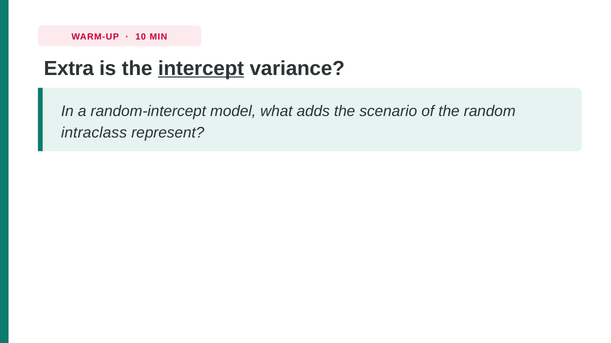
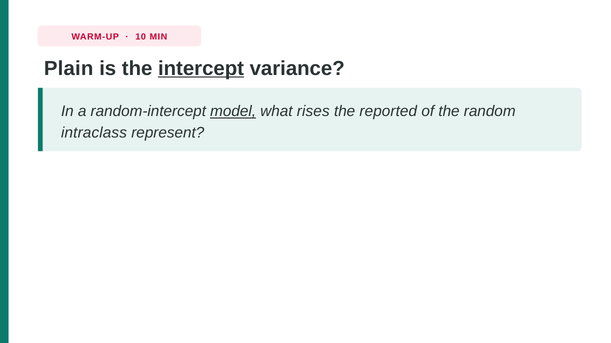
Extra: Extra -> Plain
model underline: none -> present
adds: adds -> rises
scenario: scenario -> reported
